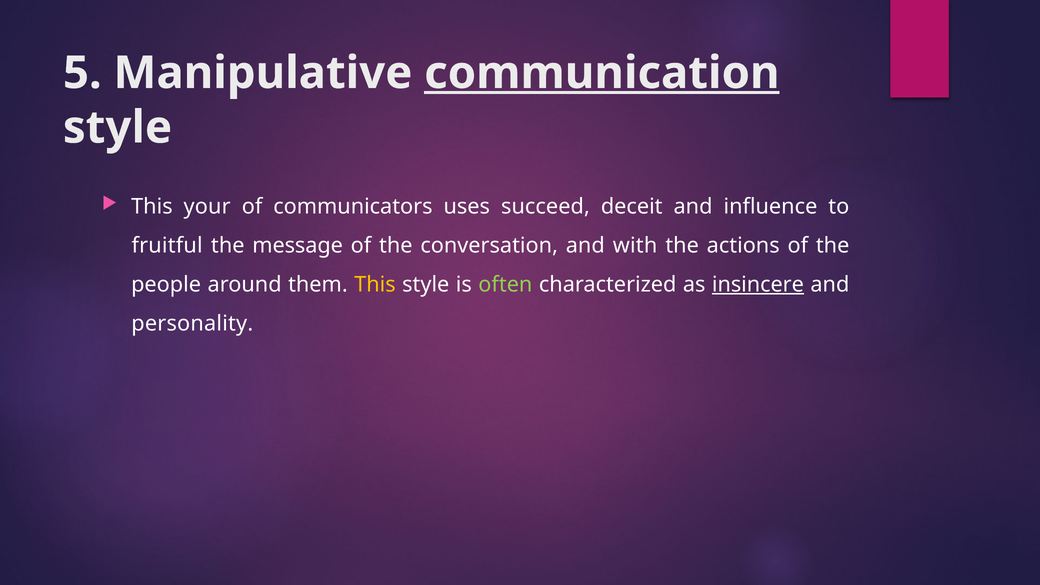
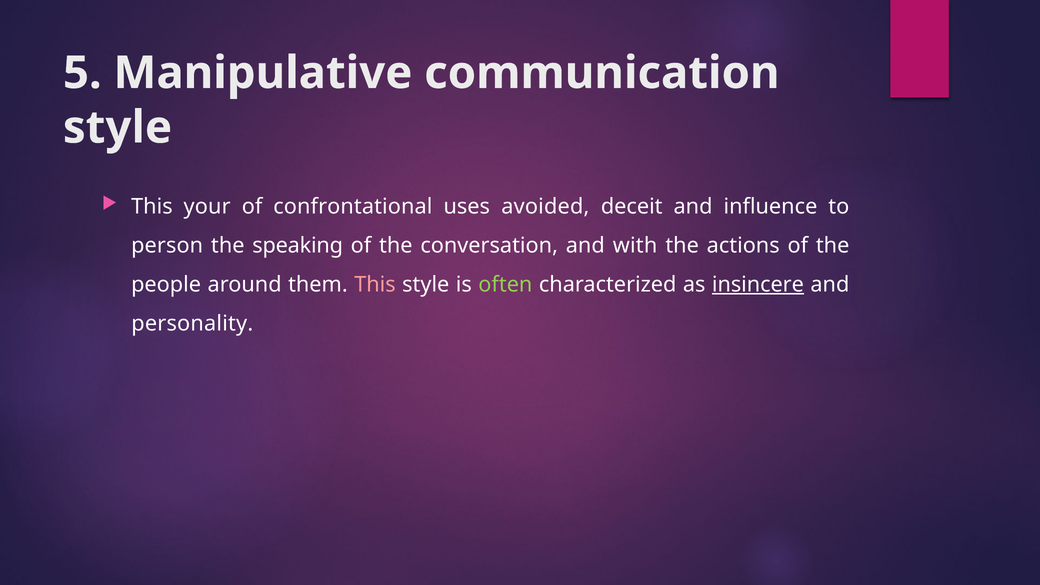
communication underline: present -> none
communicators: communicators -> confrontational
succeed: succeed -> avoided
fruitful: fruitful -> person
message: message -> speaking
This at (375, 285) colour: yellow -> pink
